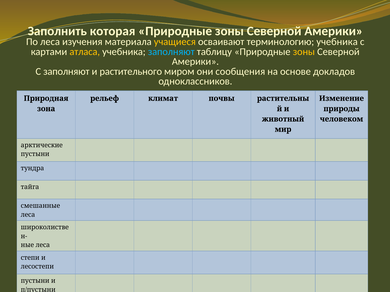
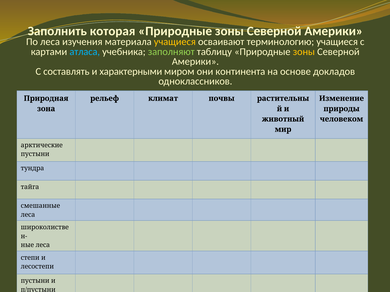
терминологию учебника: учебника -> учащиеся
атласа colour: yellow -> light blue
заполняют at (171, 52) colour: light blue -> light green
С заполняют: заполняют -> составлять
растительного: растительного -> характерными
сообщения: сообщения -> континента
